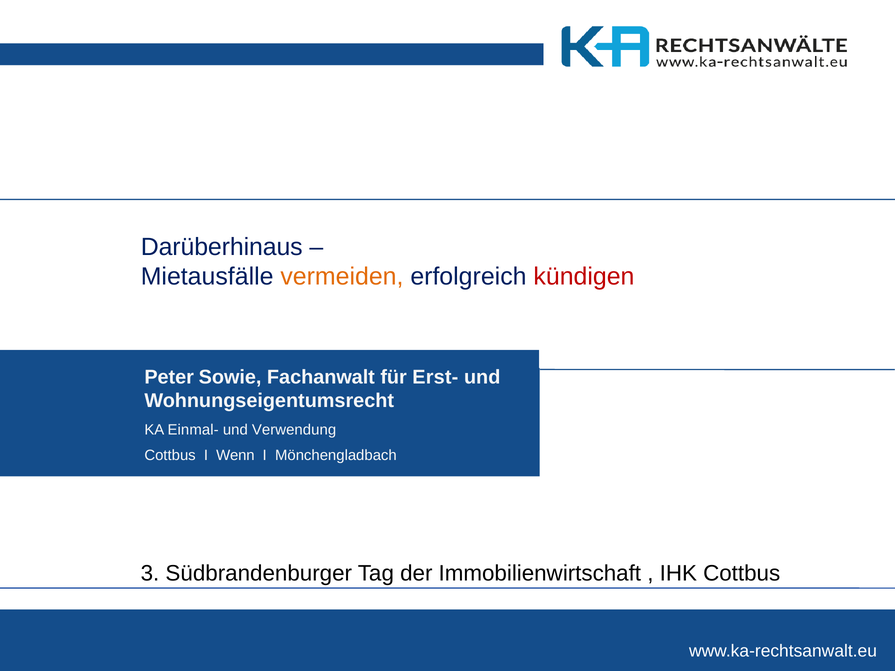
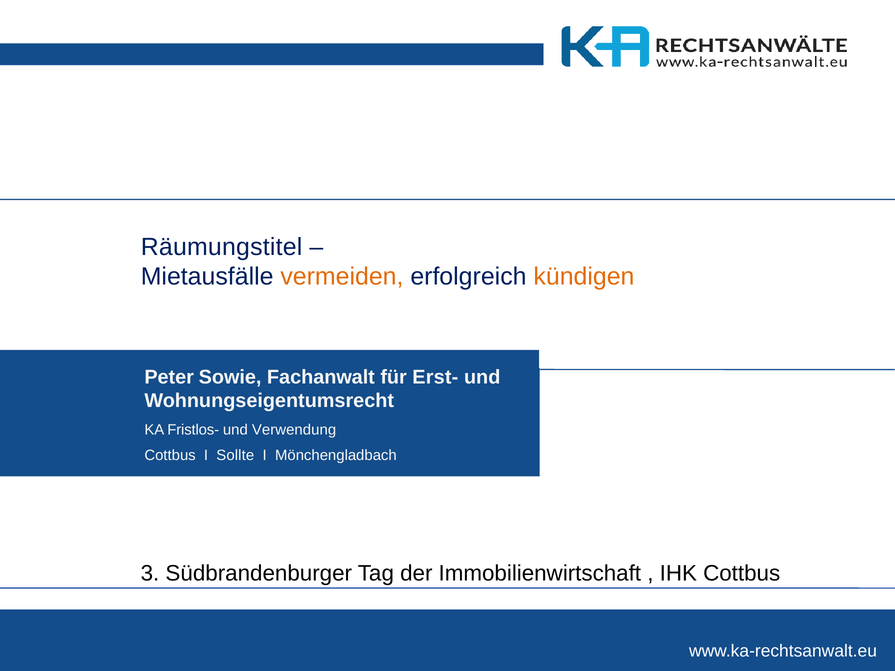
Darüberhinaus: Darüberhinaus -> Räumungstitel
kündigen colour: red -> orange
Einmal-: Einmal- -> Fristlos-
Wenn: Wenn -> Sollte
